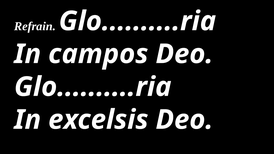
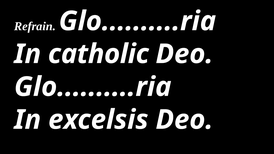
campos: campos -> catholic
